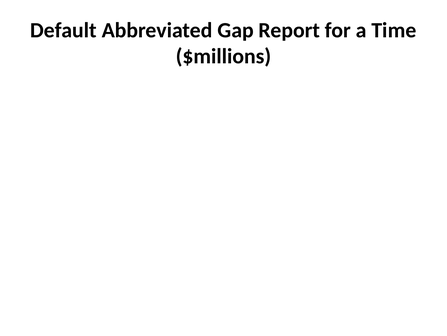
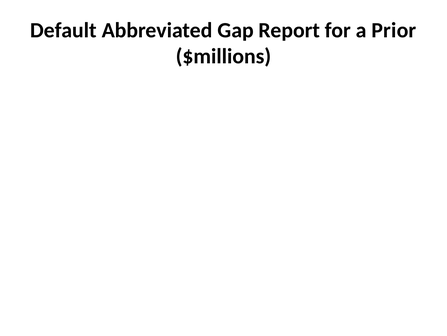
Time: Time -> Prior
